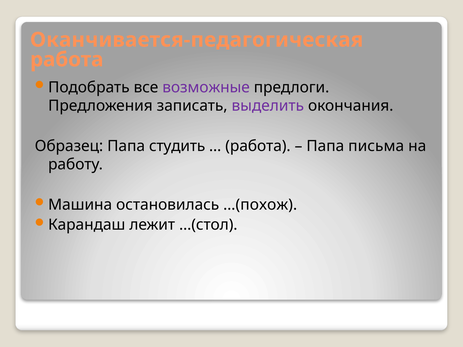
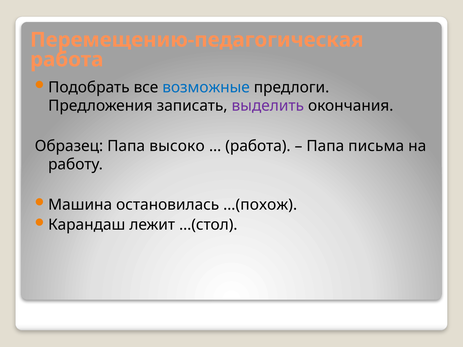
Оканчивается-педагогическая: Оканчивается-педагогическая -> Перемещению-педагогическая
возможные colour: purple -> blue
студить: студить -> высоко
